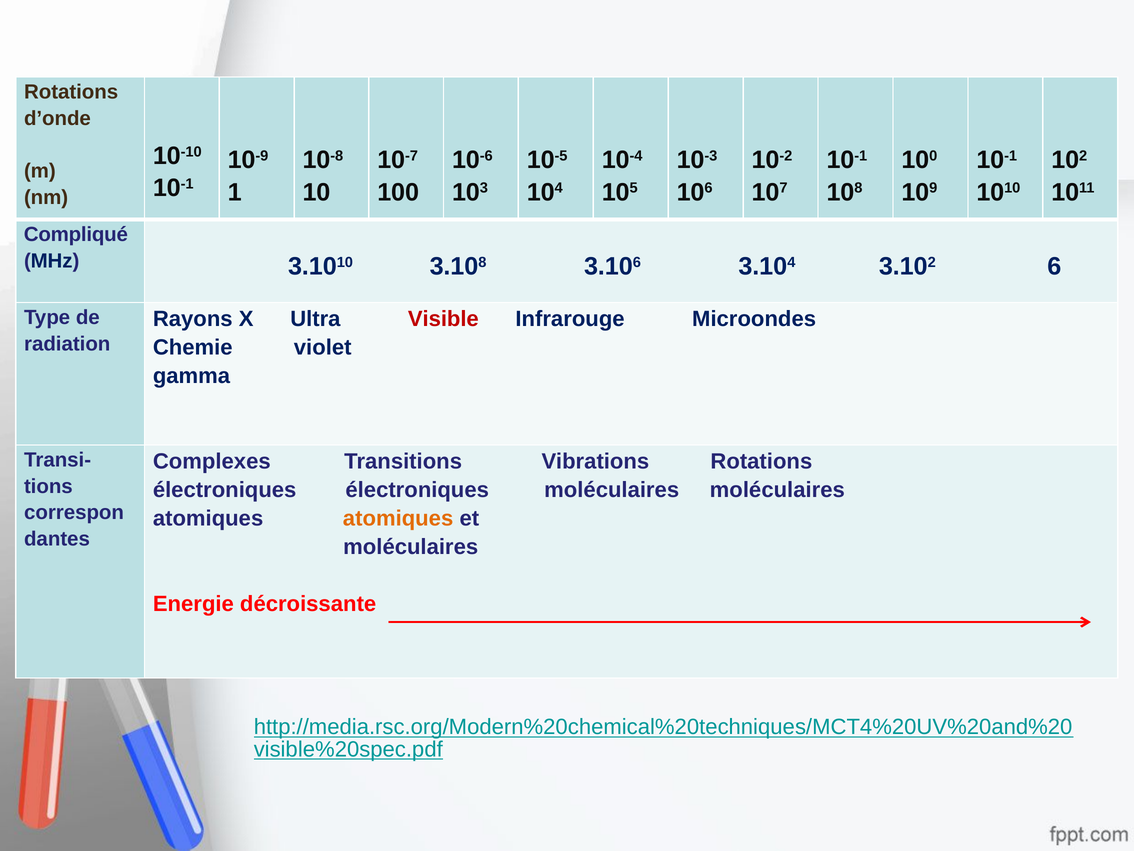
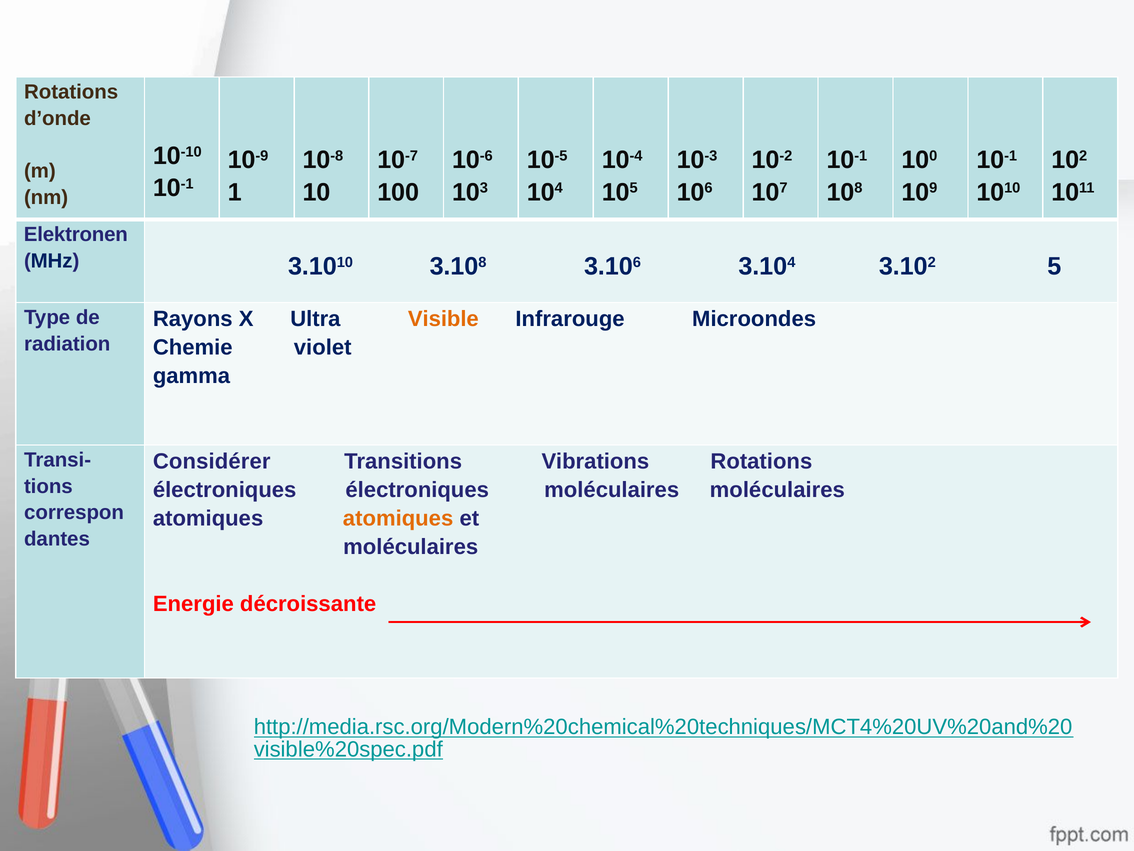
Compliqué: Compliqué -> Elektronen
6: 6 -> 5
Visible colour: red -> orange
Complexes: Complexes -> Considérer
